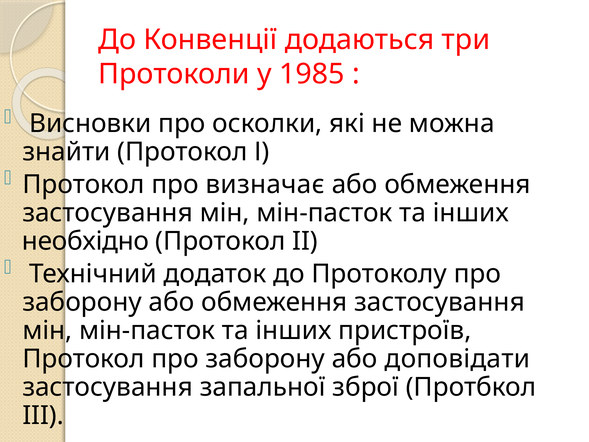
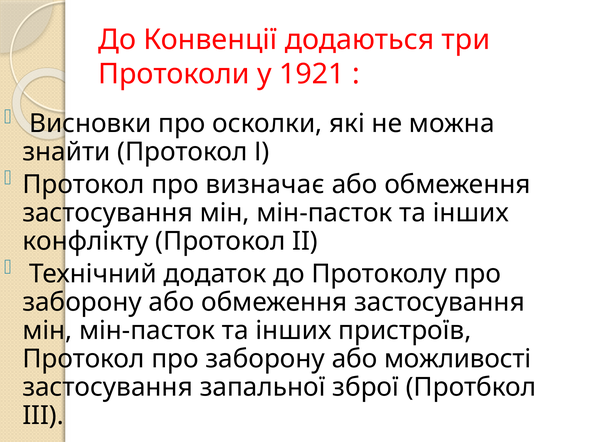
1985: 1985 -> 1921
необхідно: необхідно -> конфлікту
доповідати: доповідати -> можливості
